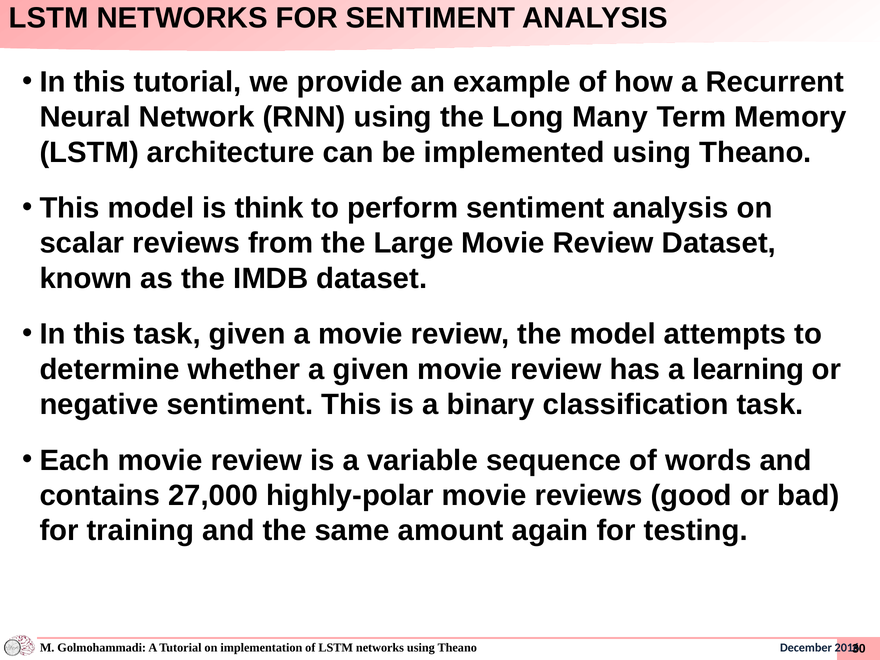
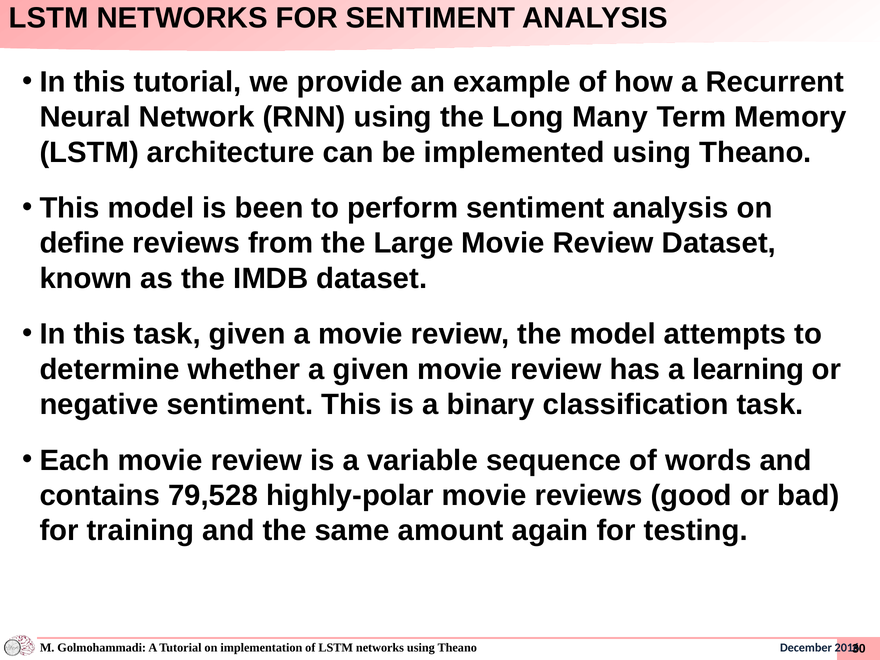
think: think -> been
scalar: scalar -> define
27,000: 27,000 -> 79,528
